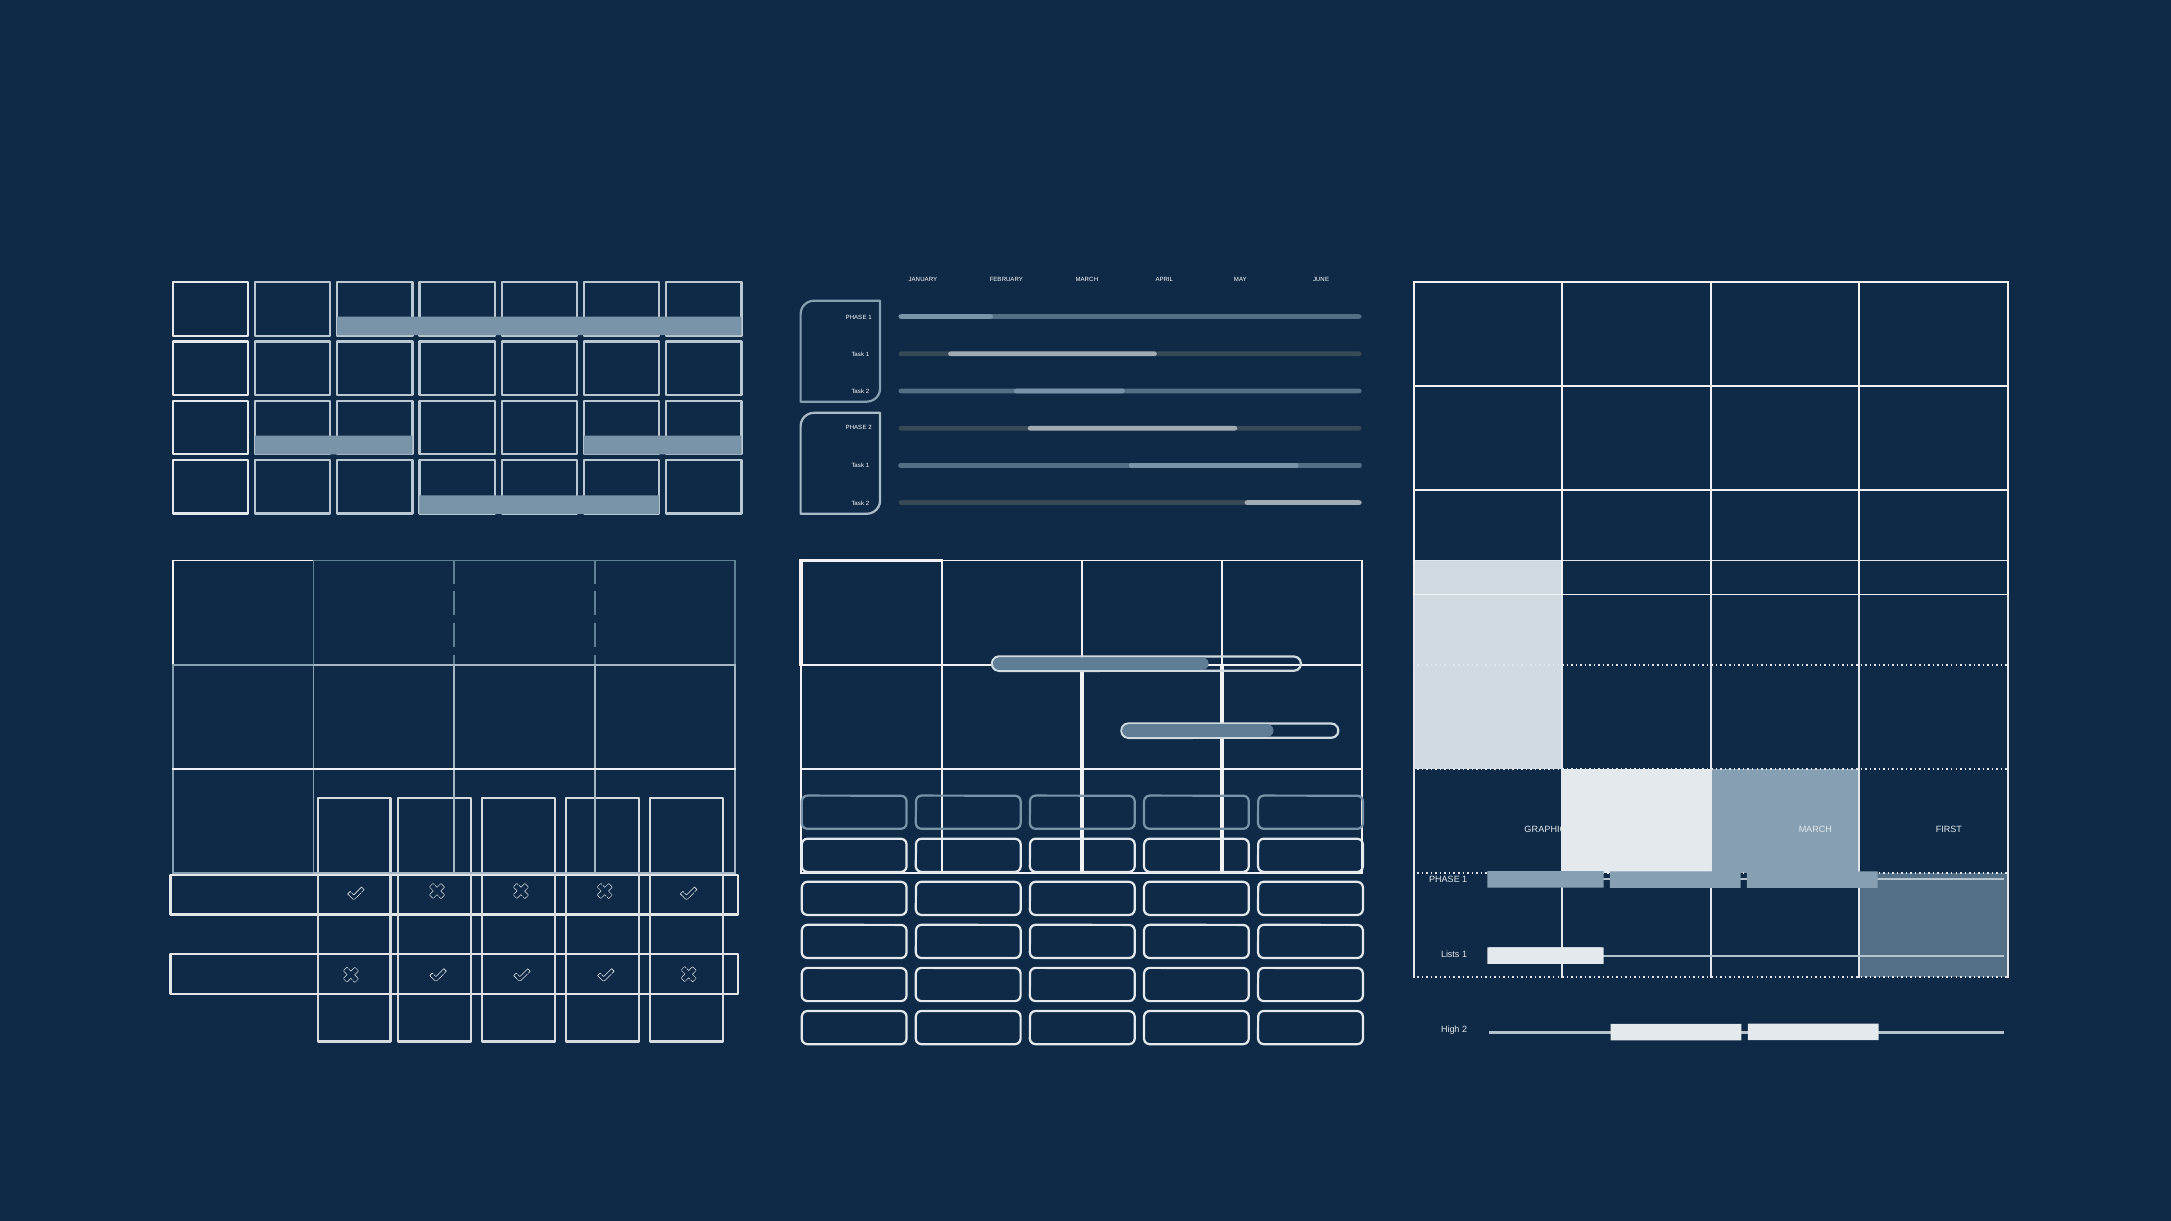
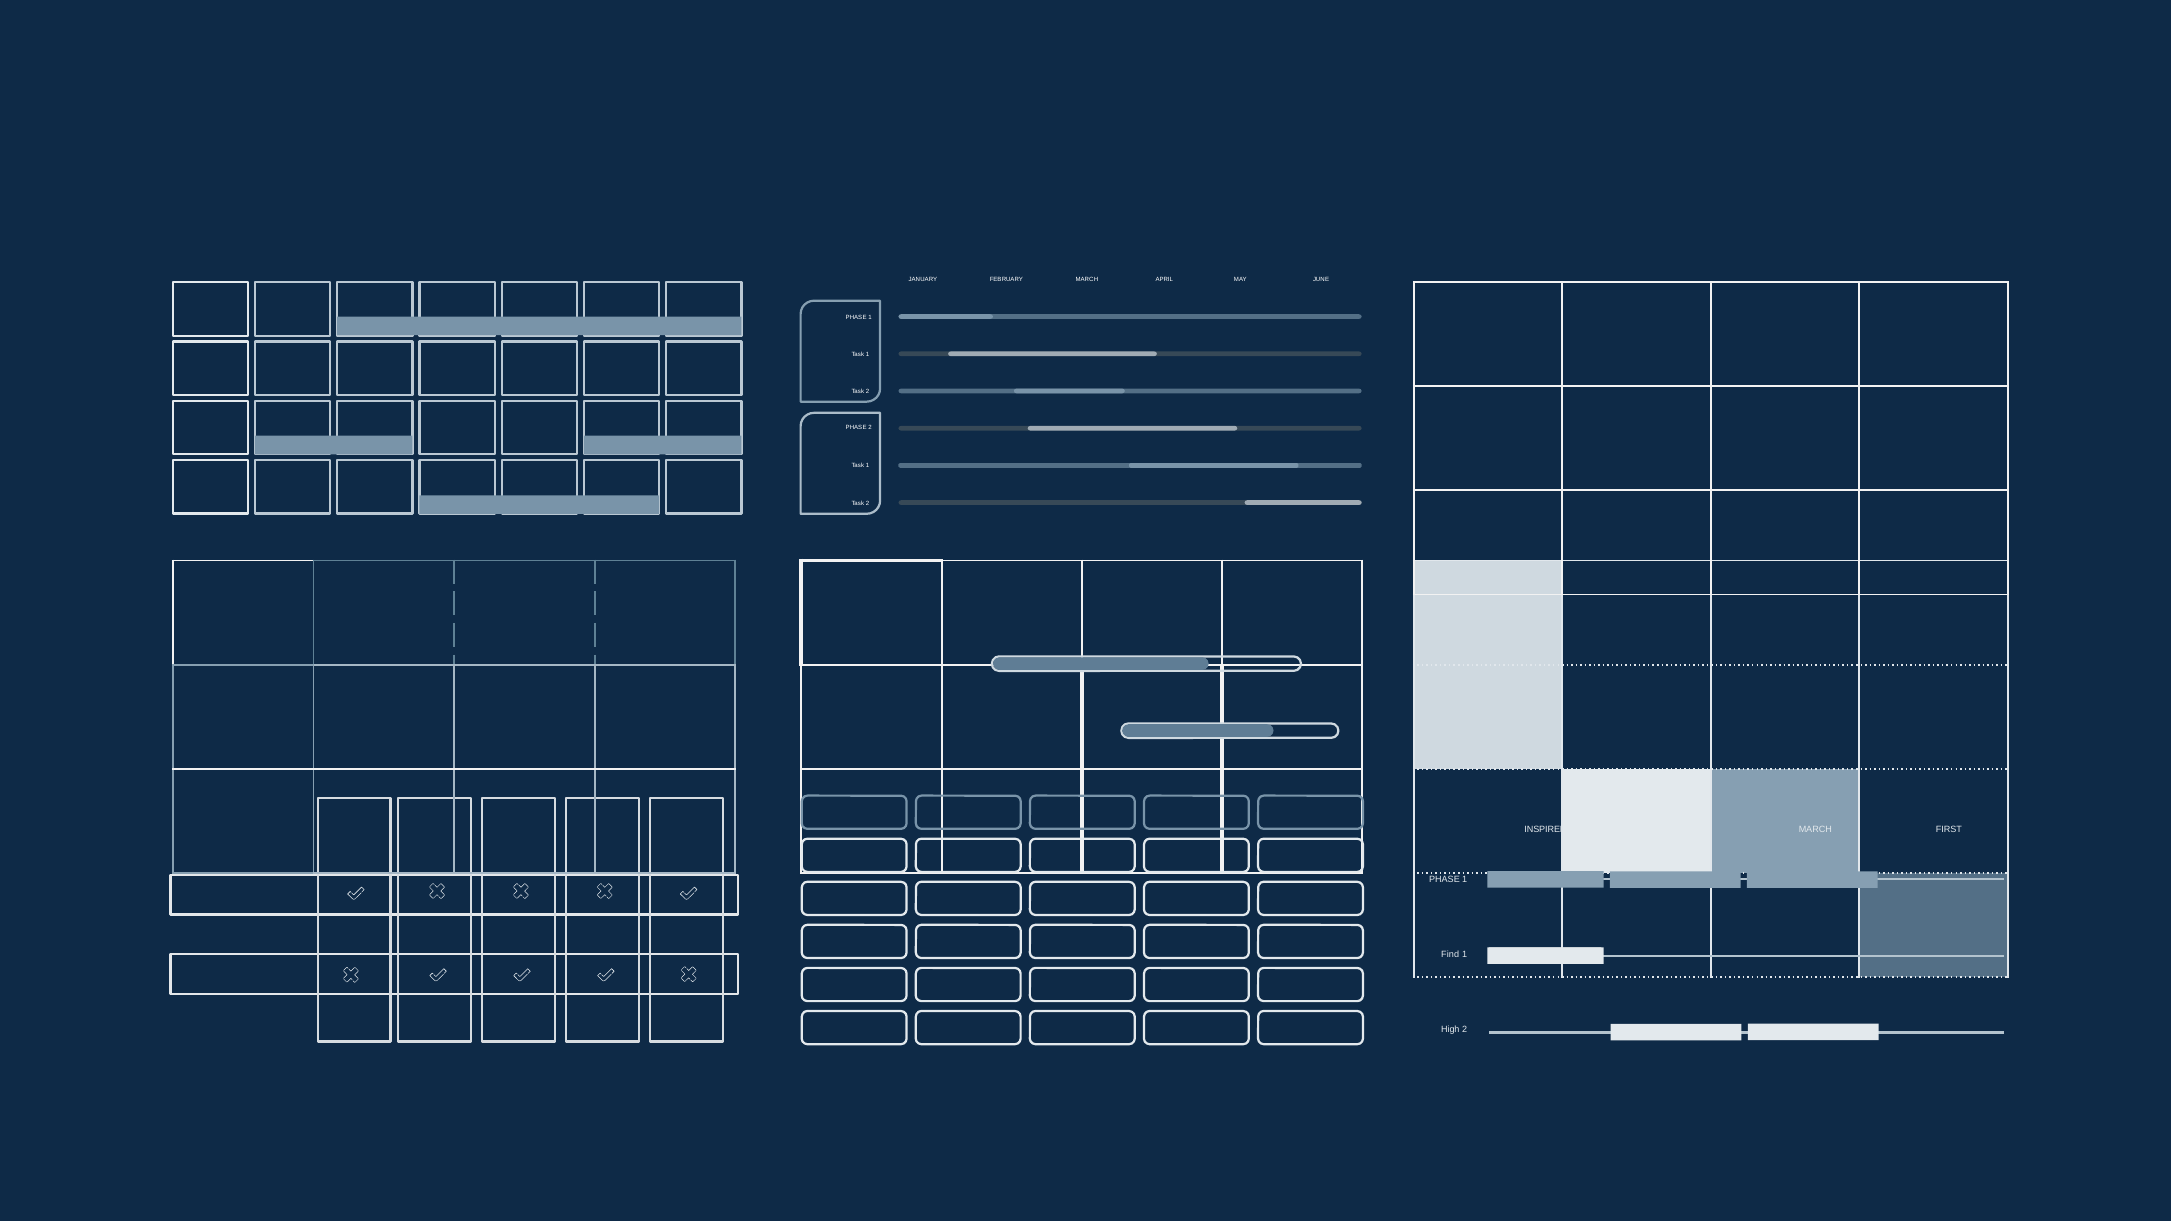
GRAPHIC: GRAPHIC -> INSPIRED
Lists: Lists -> Find
